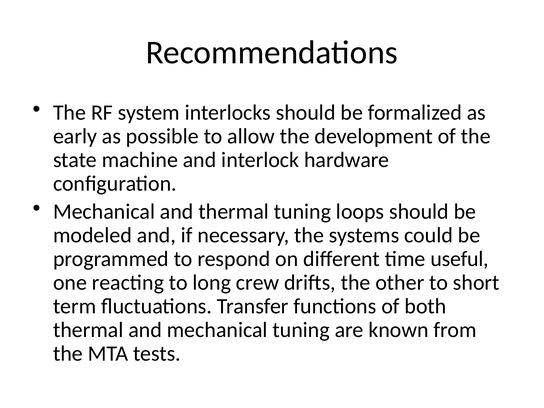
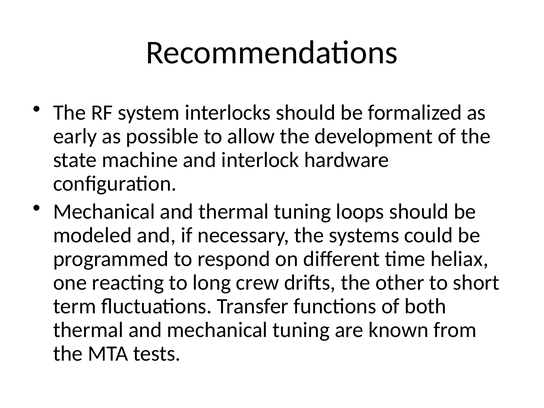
useful: useful -> heliax
